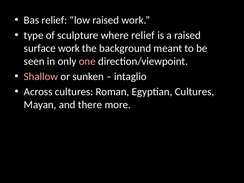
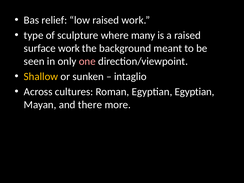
where relief: relief -> many
Shallow colour: pink -> yellow
Egyptian Cultures: Cultures -> Egyptian
